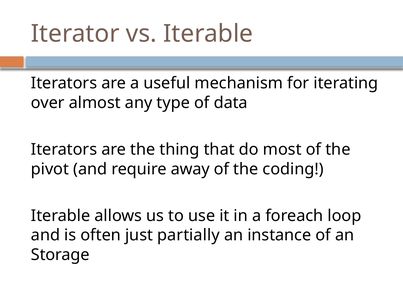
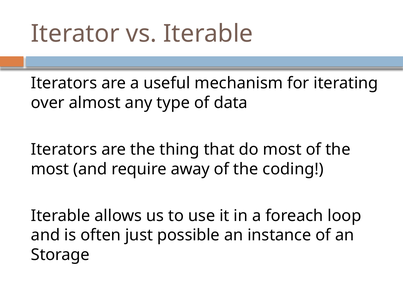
pivot at (50, 169): pivot -> most
partially: partially -> possible
